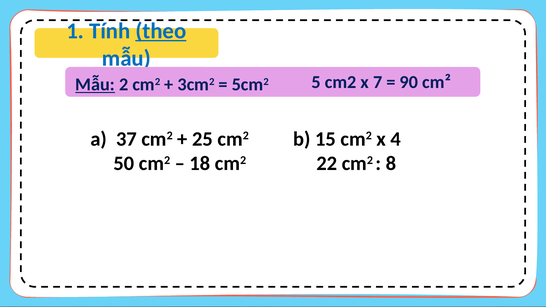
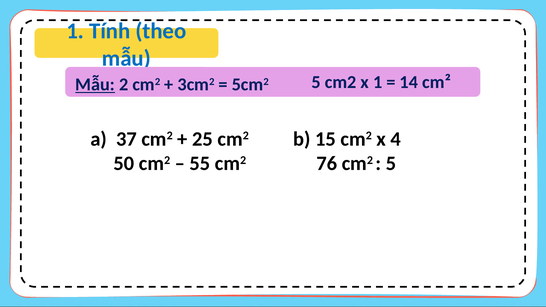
theo underline: present -> none
x 7: 7 -> 1
90: 90 -> 14
18: 18 -> 55
22: 22 -> 76
8 at (391, 164): 8 -> 5
